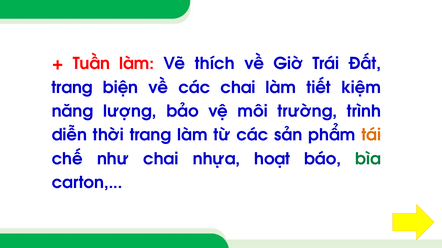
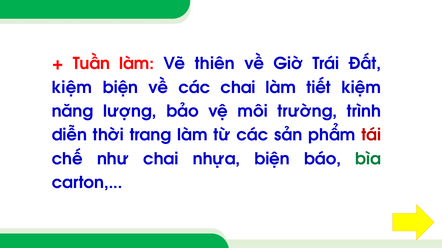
thích: thích -> thiên
trang at (72, 88): trang -> kiệm
tái colour: orange -> red
nhựa hoạt: hoạt -> biện
